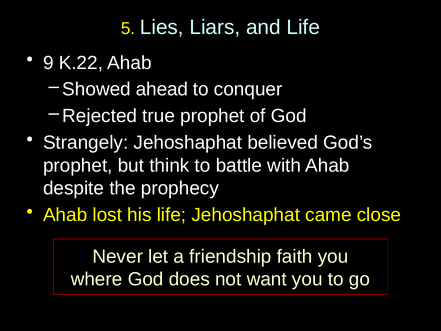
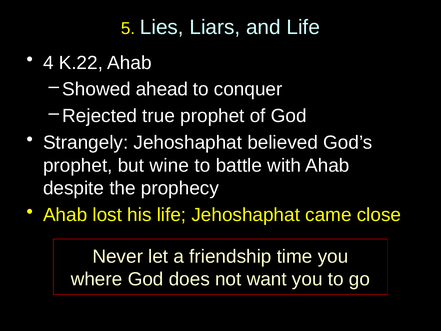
9: 9 -> 4
think: think -> wine
faith: faith -> time
